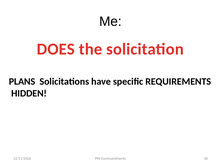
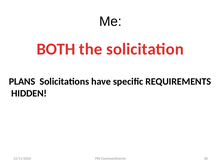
DOES: DOES -> BOTH
